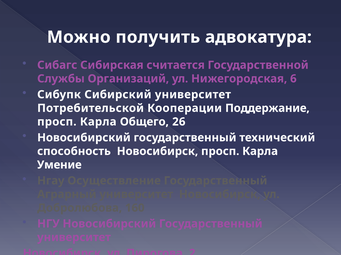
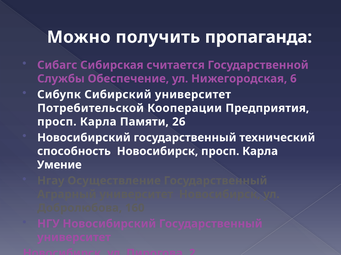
адвокатура: адвокатура -> пропаганда
Организаций: Организаций -> Обеспечение
Поддержание: Поддержание -> Предприятия
Общего: Общего -> Памяти
